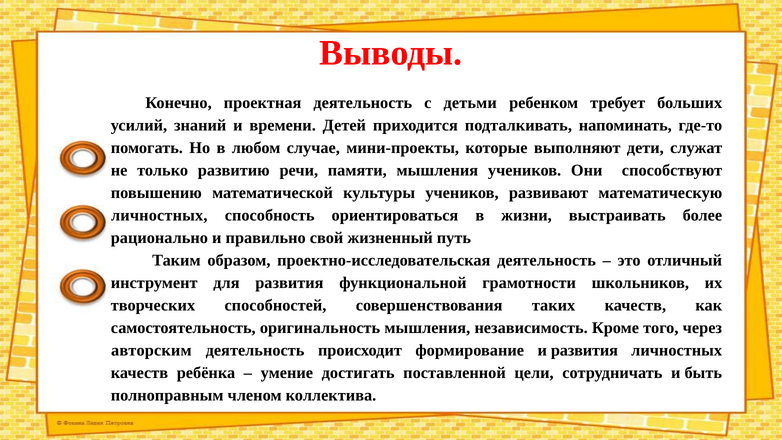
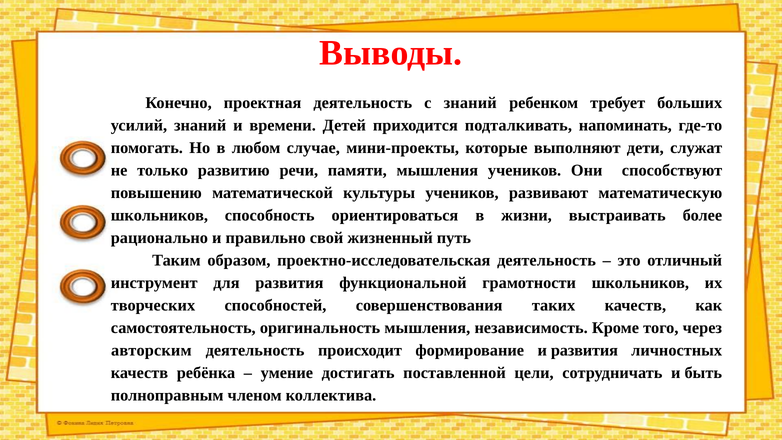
с детьми: детьми -> знаний
личностных at (159, 215): личностных -> школьников
